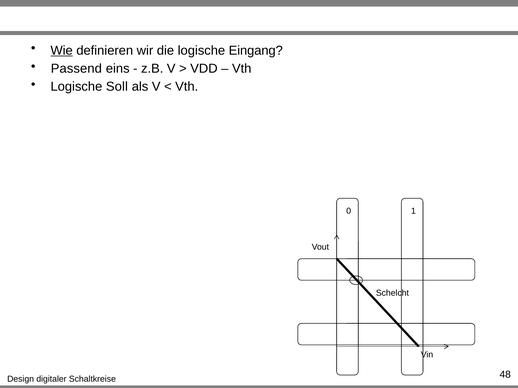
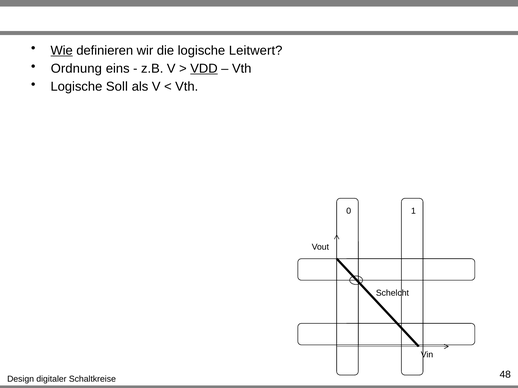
Eingang: Eingang -> Leitwert
Passend: Passend -> Ordnung
VDD underline: none -> present
